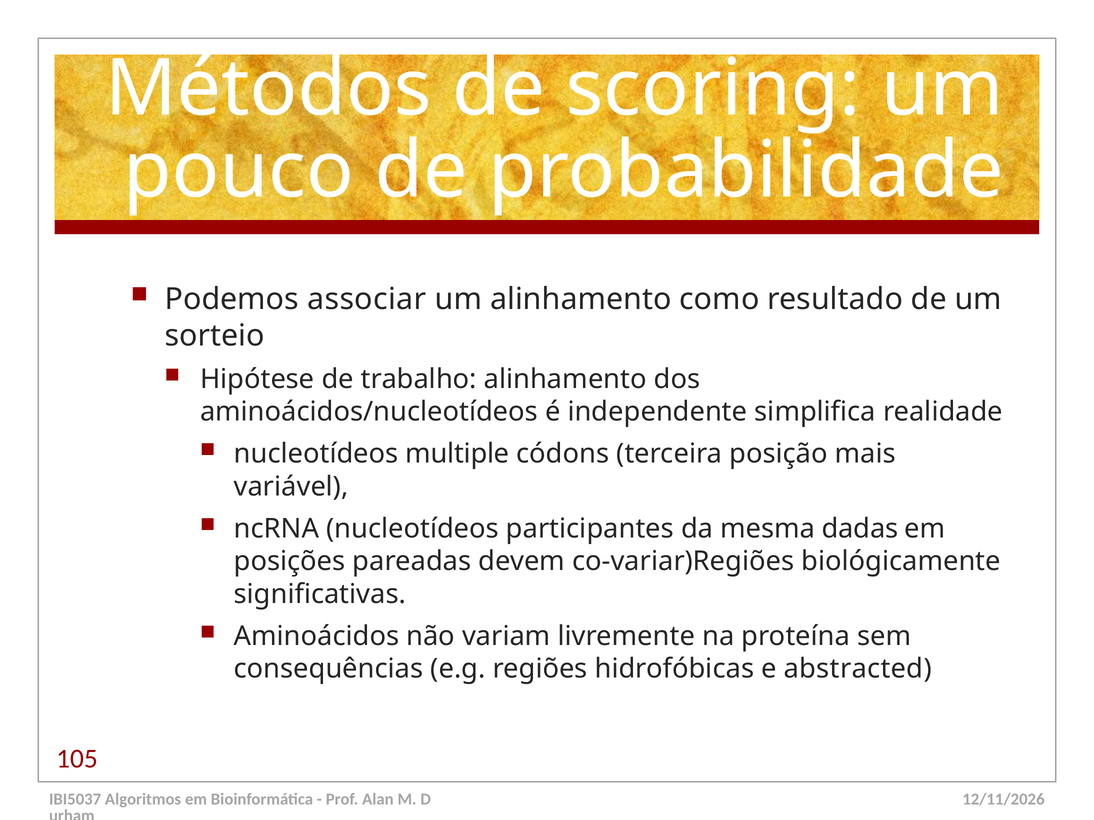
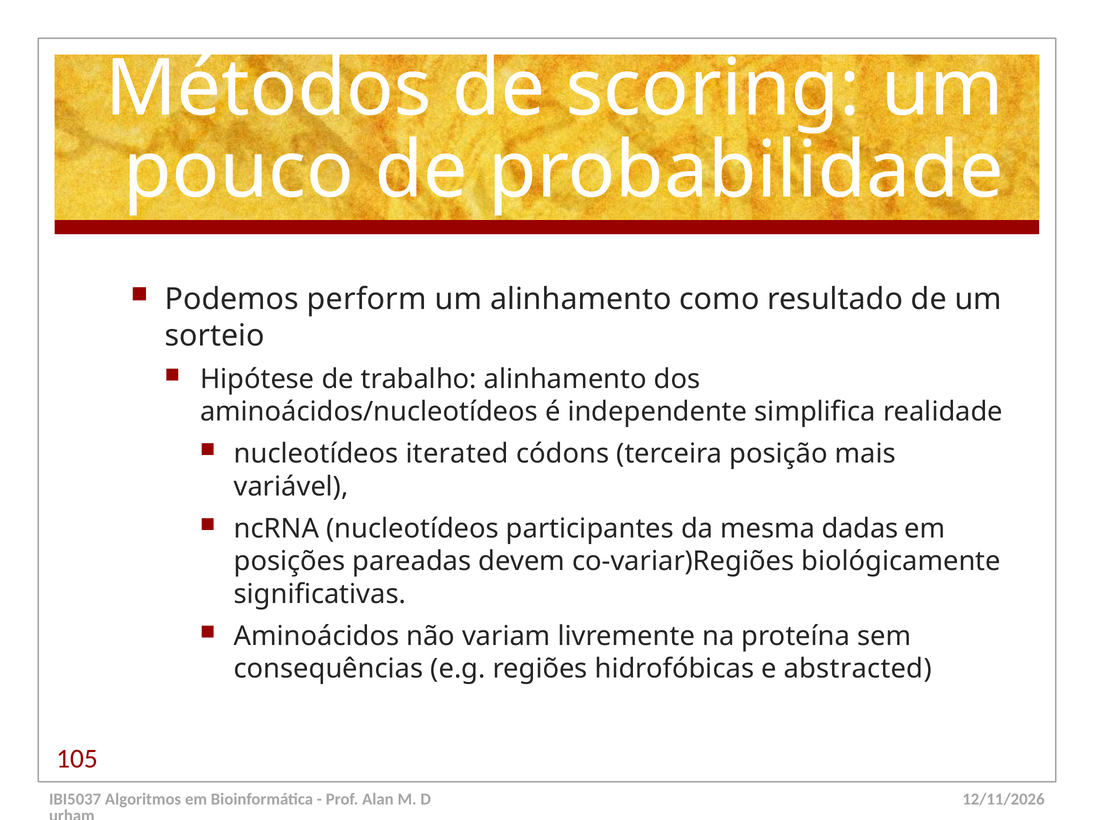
associar: associar -> perform
multiple: multiple -> iterated
